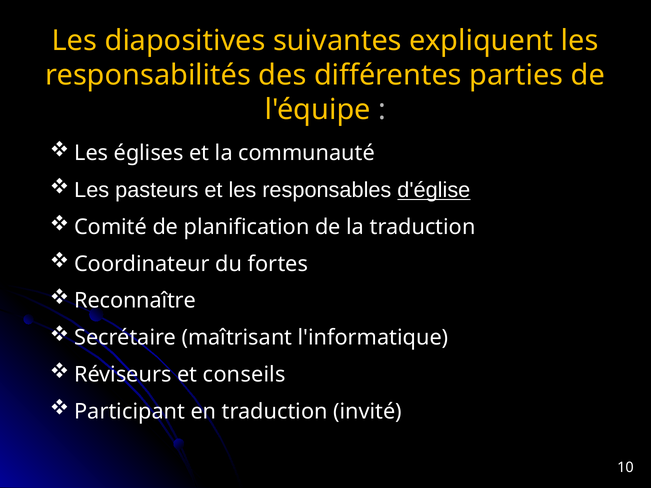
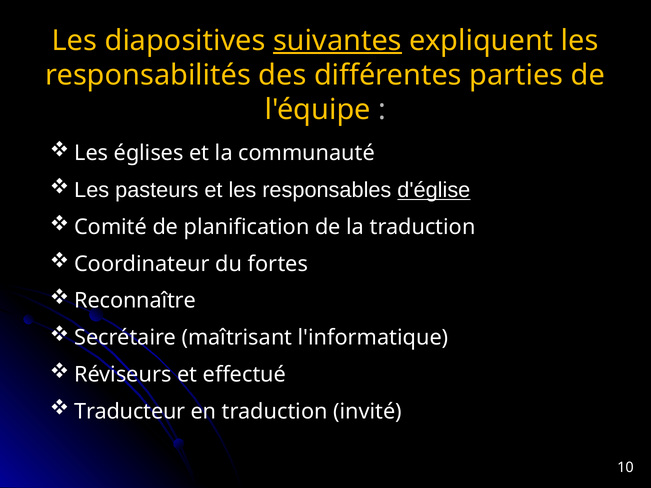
suivantes underline: none -> present
conseils: conseils -> effectué
Participant: Participant -> Traducteur
